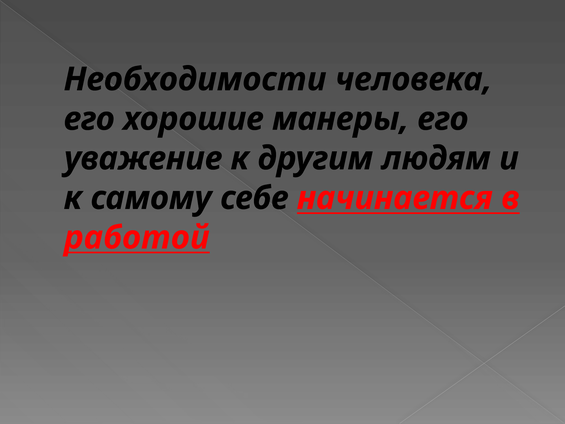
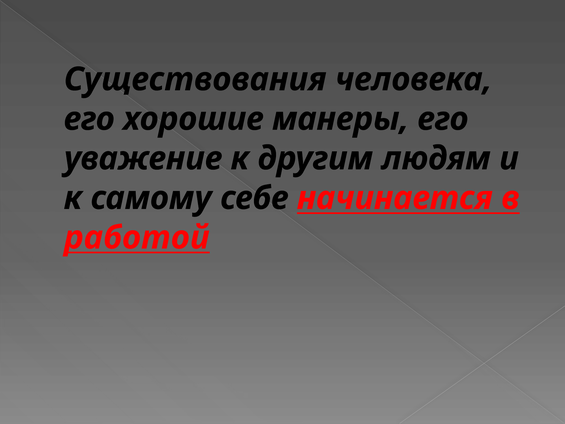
Необходимости: Необходимости -> Существования
